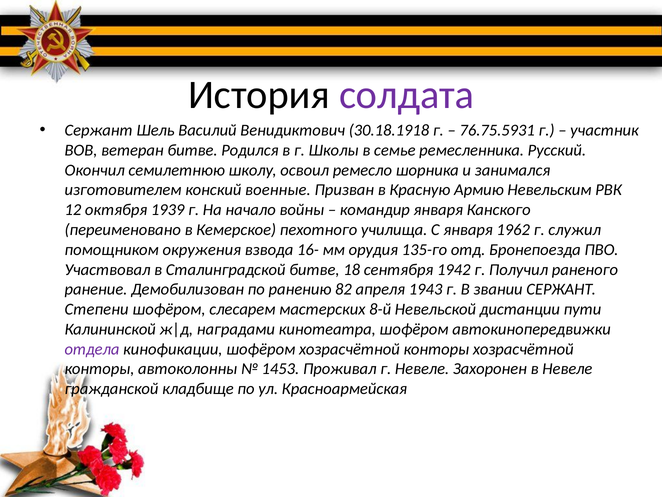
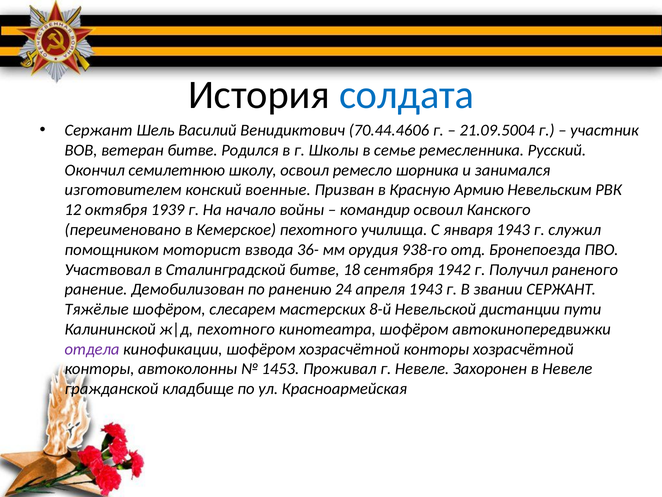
солдата colour: purple -> blue
30.18.1918: 30.18.1918 -> 70.44.4606
76.75.5931: 76.75.5931 -> 21.09.5004
командир января: января -> освоил
января 1962: 1962 -> 1943
окружения: окружения -> моторист
16-: 16- -> 36-
135-го: 135-го -> 938-го
82: 82 -> 24
Степени: Степени -> Тяжёлые
наградами at (236, 329): наградами -> пехотного
